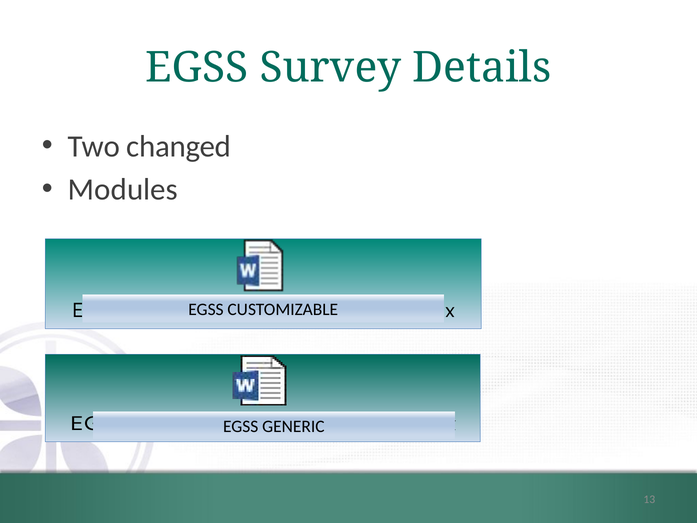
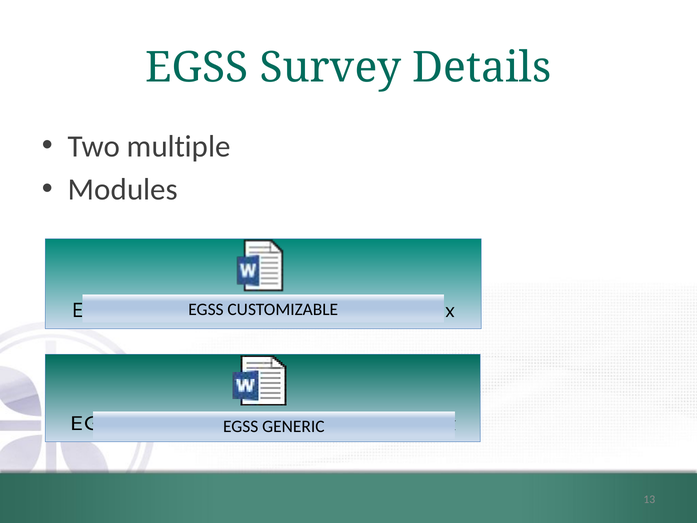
changed: changed -> multiple
